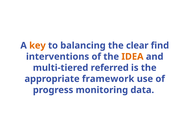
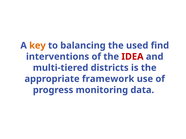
clear: clear -> used
IDEA colour: orange -> red
referred: referred -> districts
